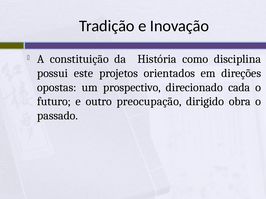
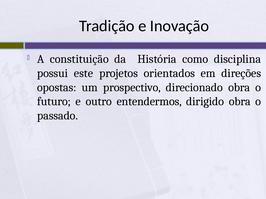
direcionado cada: cada -> obra
preocupação: preocupação -> entendermos
